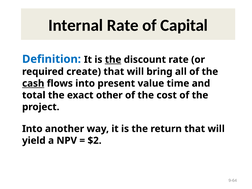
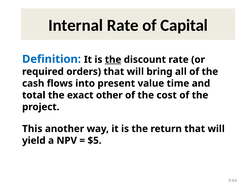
create: create -> orders
cash underline: present -> none
Into at (32, 129): Into -> This
$2: $2 -> $5
